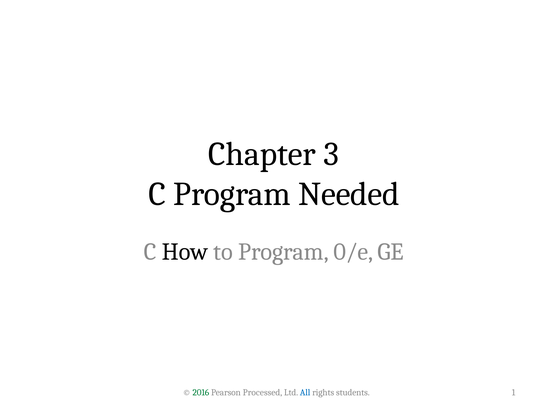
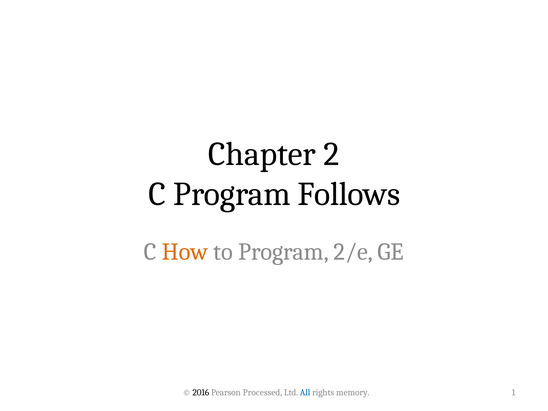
3: 3 -> 2
Needed: Needed -> Follows
How colour: black -> orange
0/e: 0/e -> 2/e
2016 colour: green -> black
students: students -> memory
